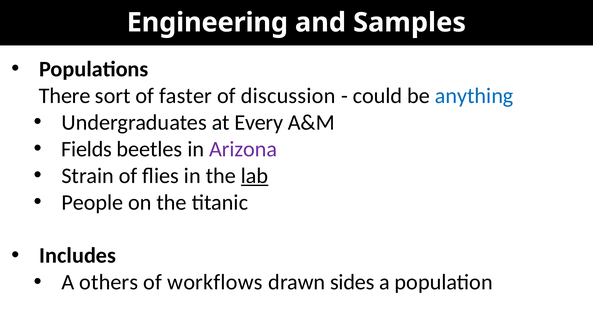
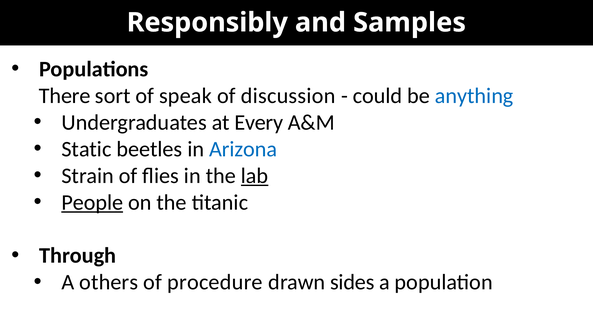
Engineering: Engineering -> Responsibly
faster: faster -> speak
Fields: Fields -> Static
Arizona colour: purple -> blue
People underline: none -> present
Includes: Includes -> Through
workflows: workflows -> procedure
